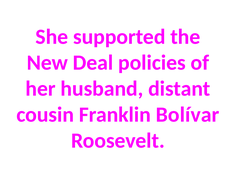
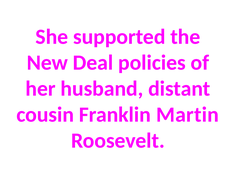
Bolívar: Bolívar -> Martin
